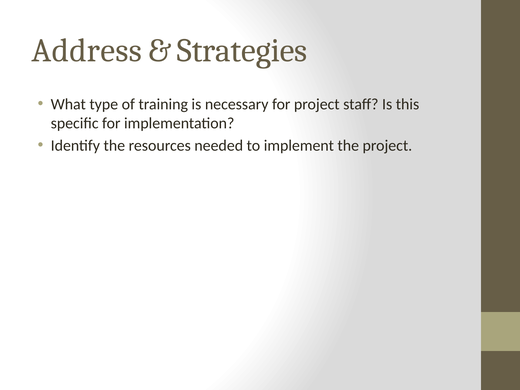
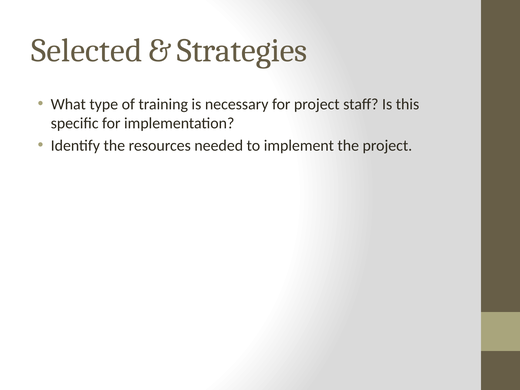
Address: Address -> Selected
